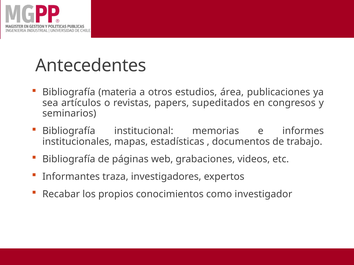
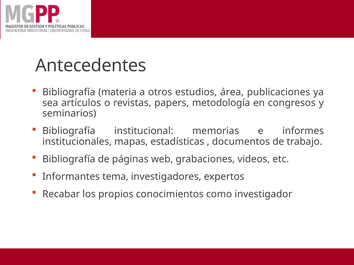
supeditados: supeditados -> metodología
traza: traza -> tema
